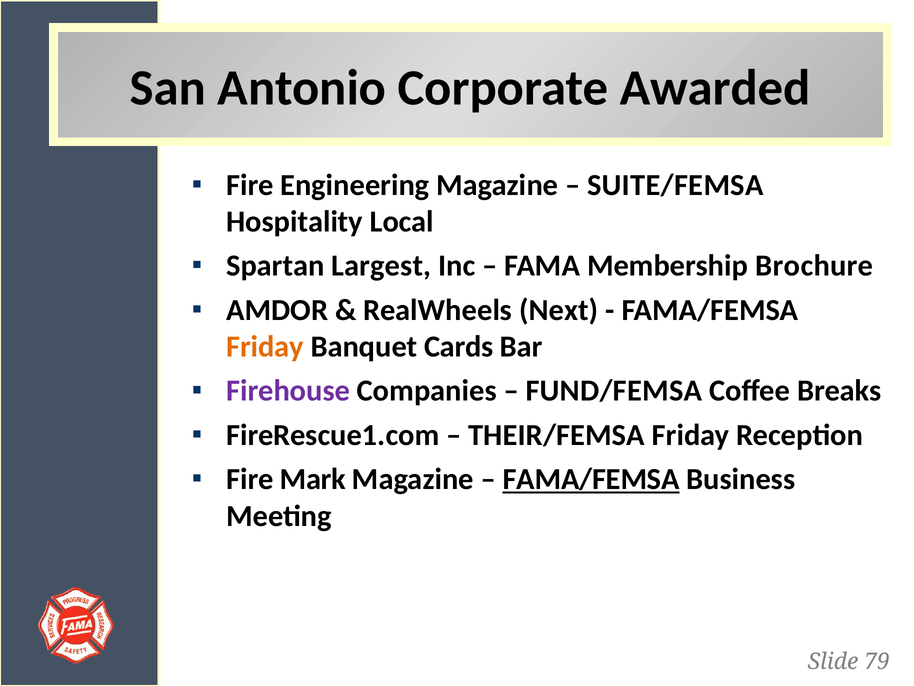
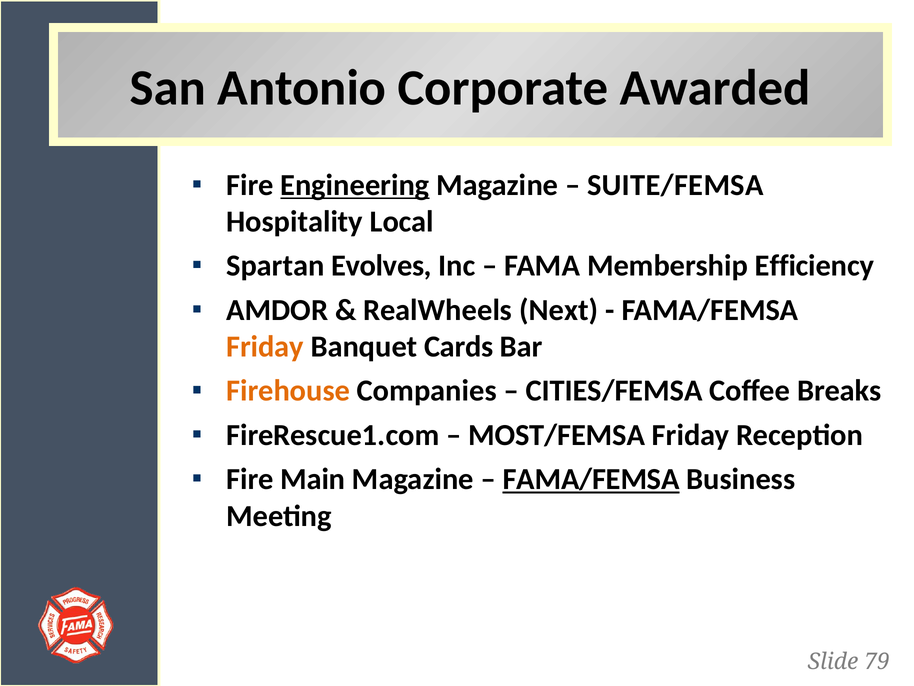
Engineering underline: none -> present
Largest: Largest -> Evolves
Brochure: Brochure -> Efficiency
Firehouse colour: purple -> orange
FUND/FEMSA: FUND/FEMSA -> CITIES/FEMSA
THEIR/FEMSA: THEIR/FEMSA -> MOST/FEMSA
Mark: Mark -> Main
